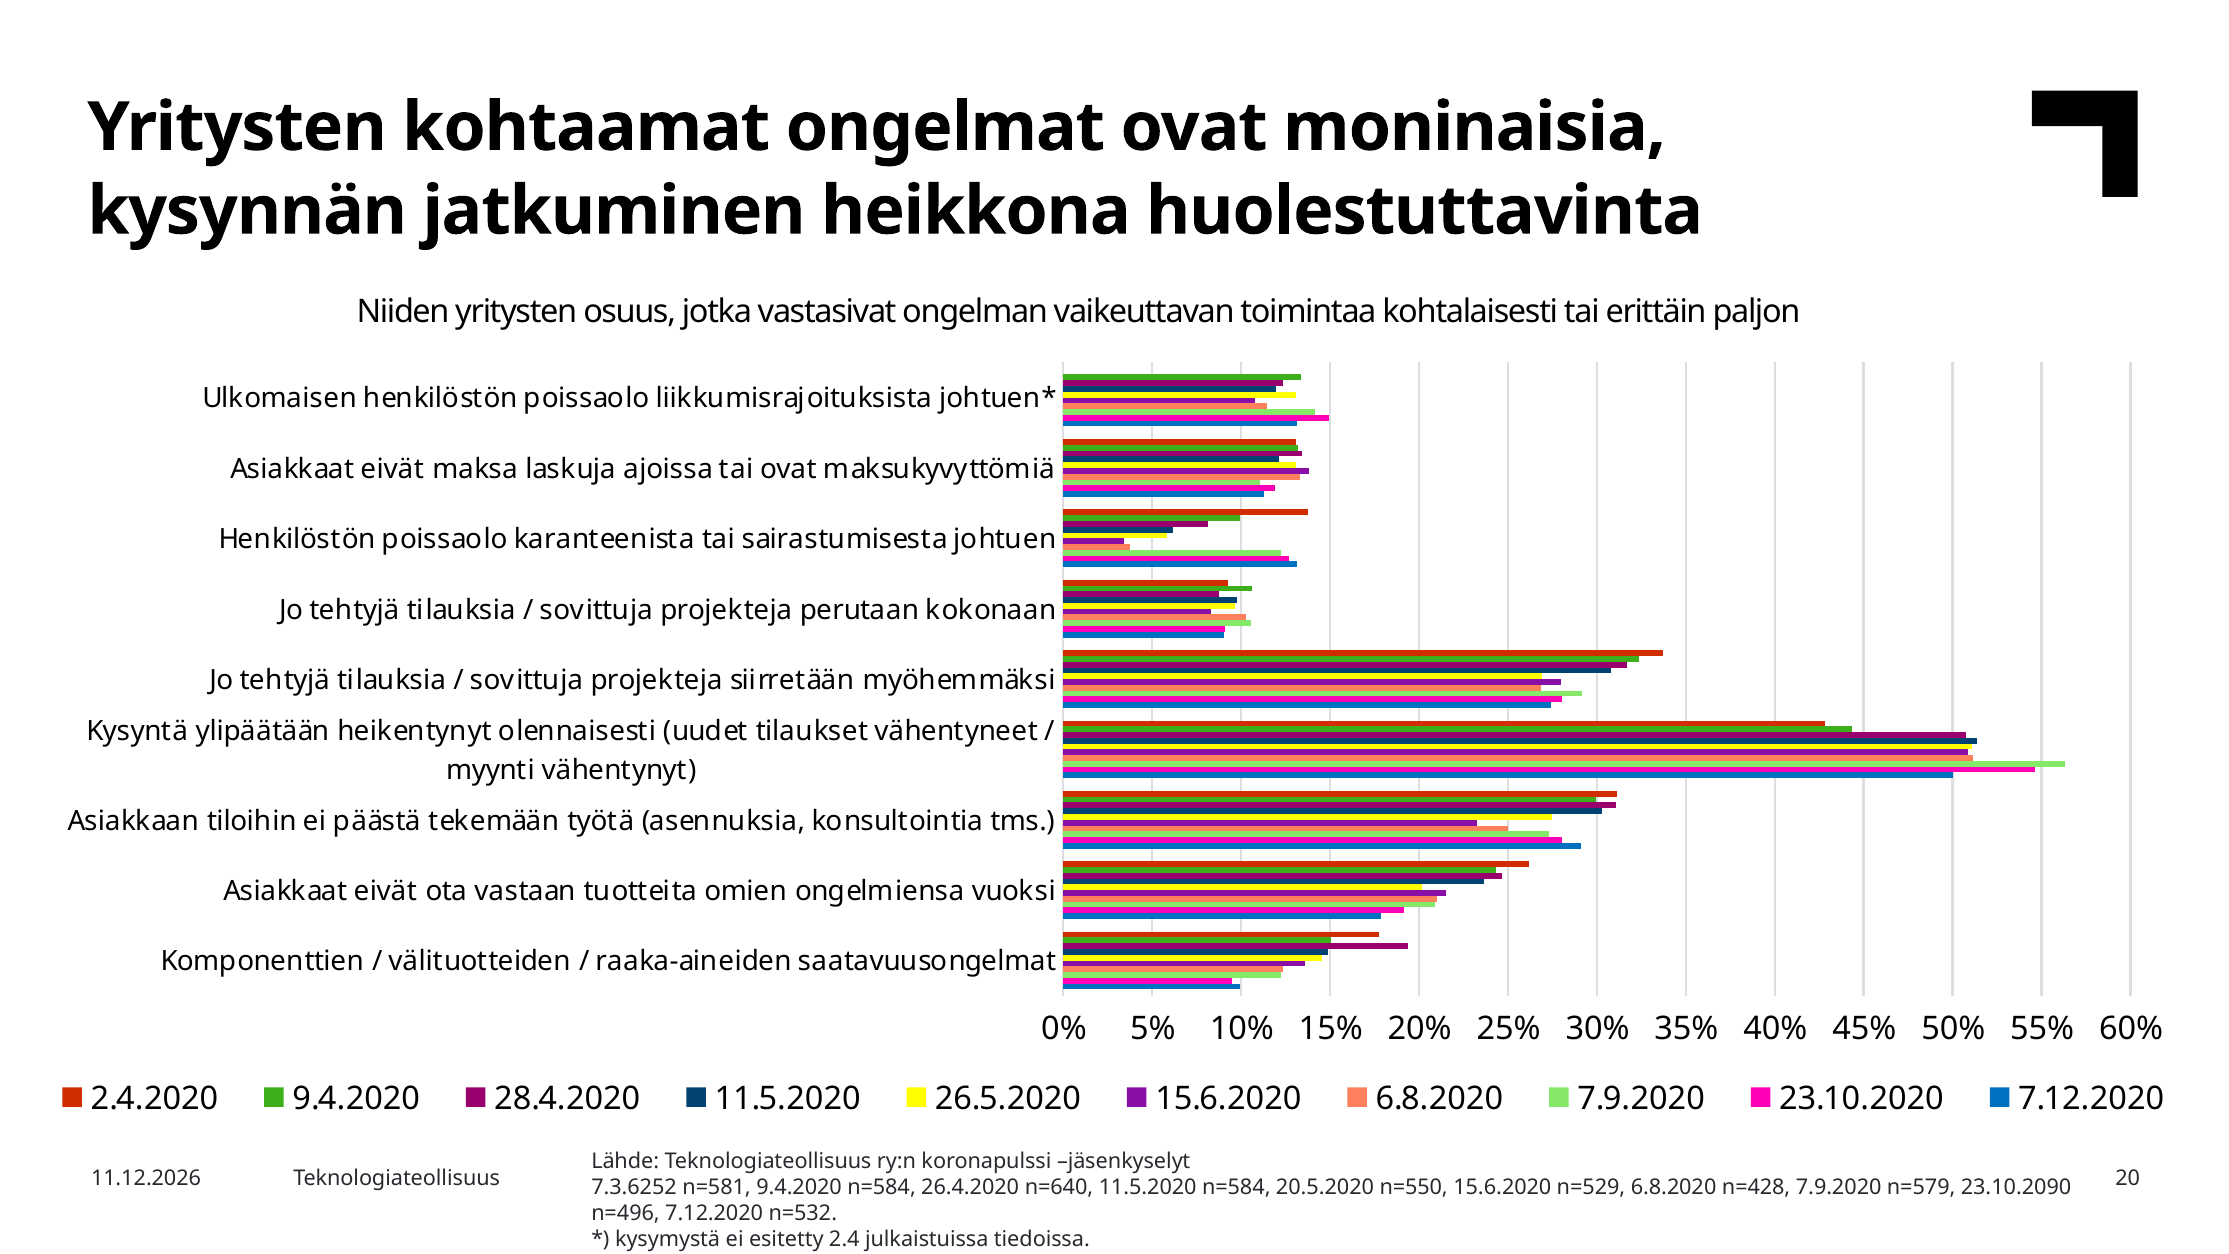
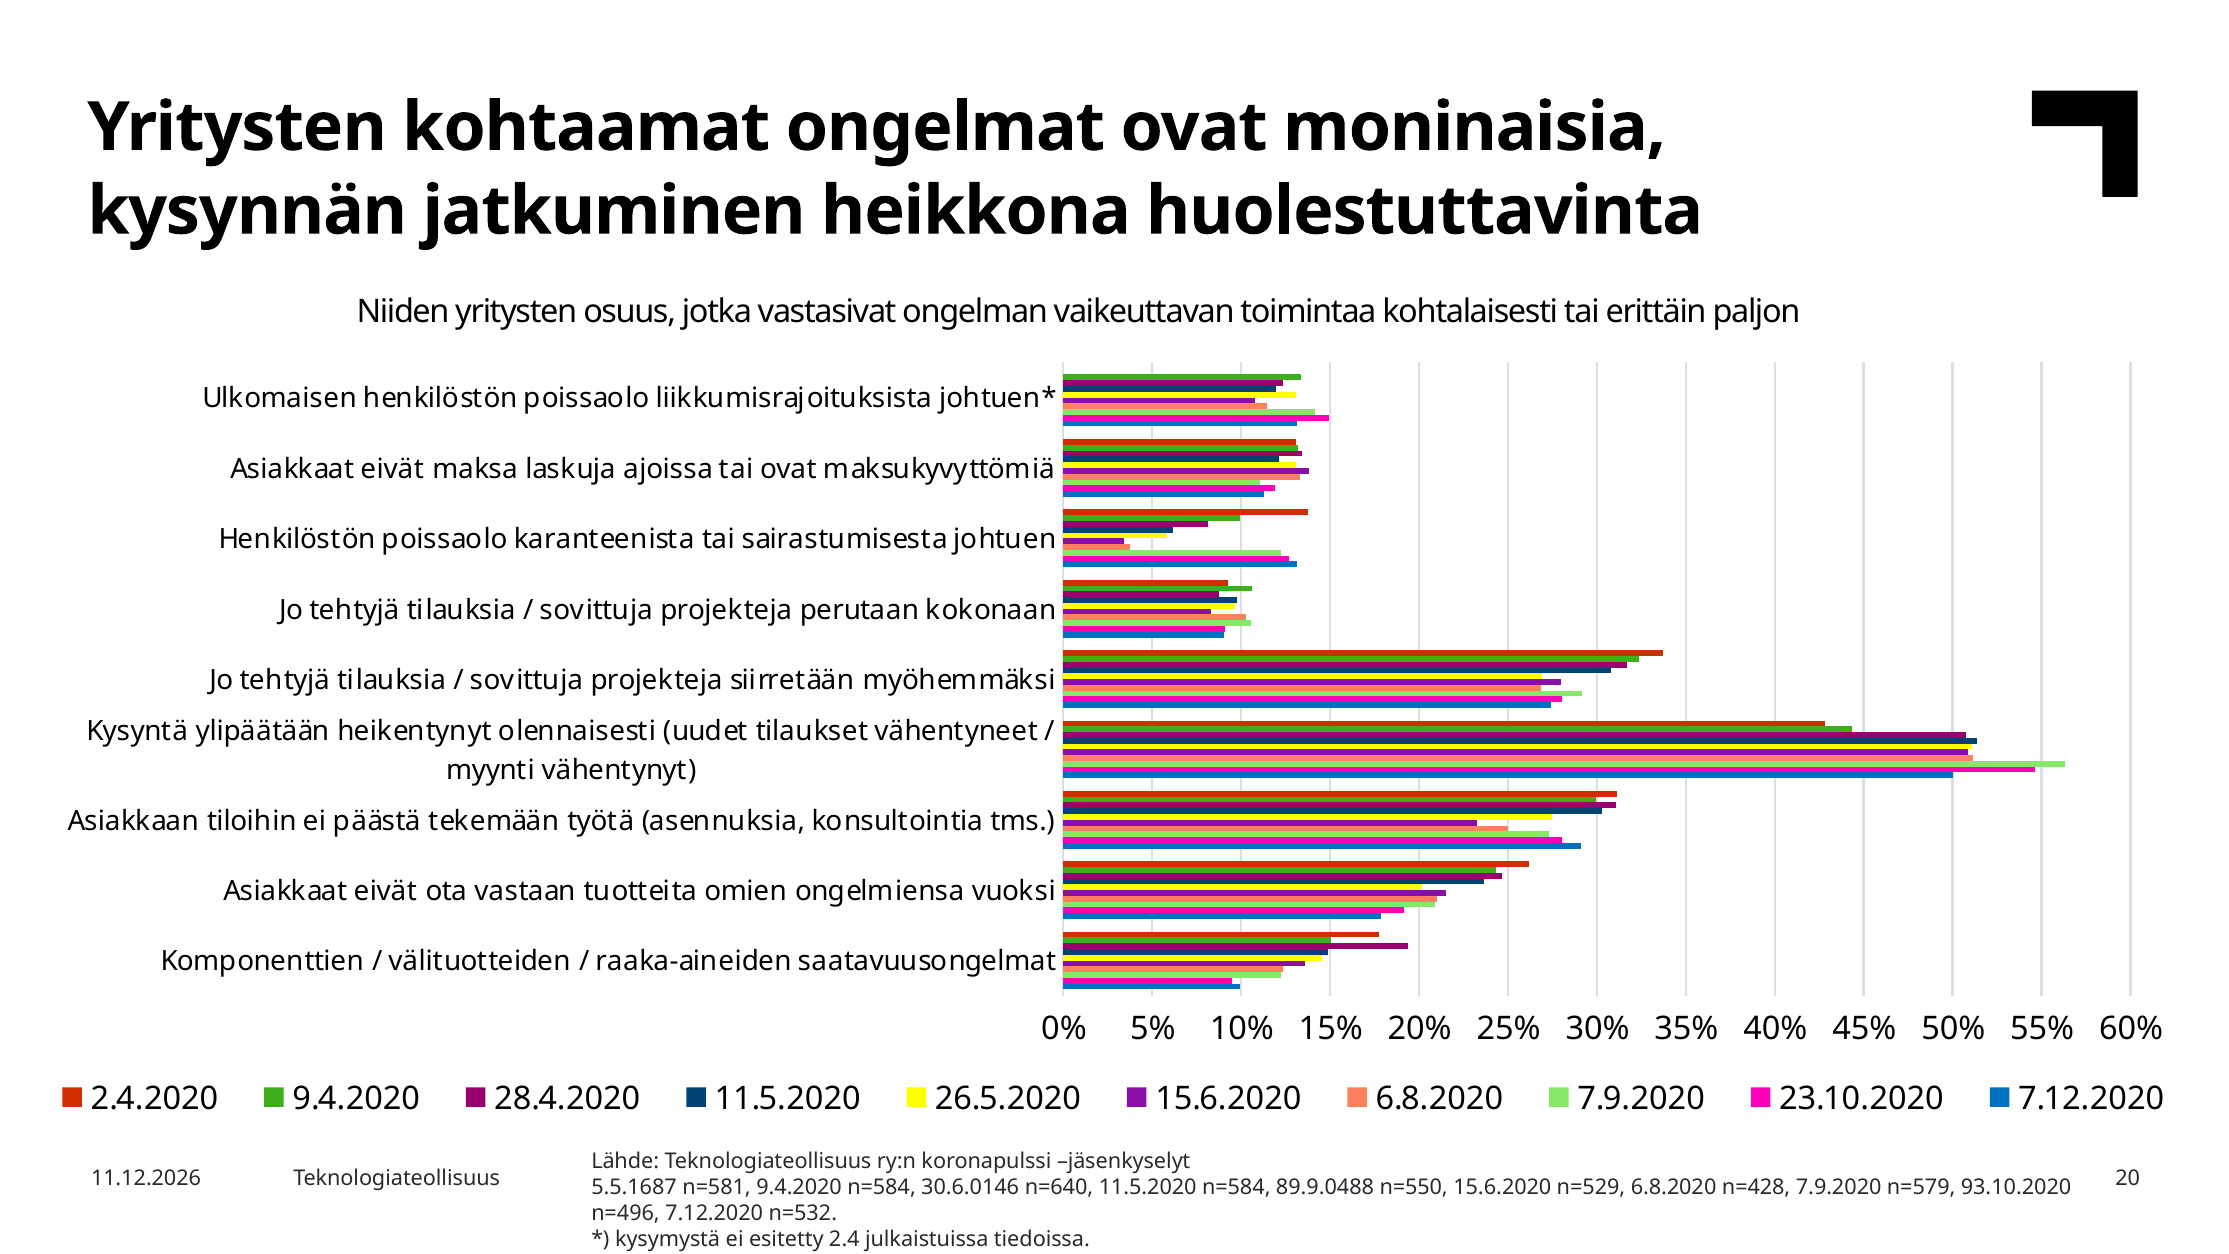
7.3.6252: 7.3.6252 -> 5.5.1687
26.4.2020: 26.4.2020 -> 30.6.0146
20.5.2020: 20.5.2020 -> 89.9.0488
23.10.2090: 23.10.2090 -> 93.10.2020
